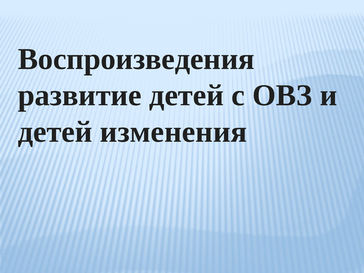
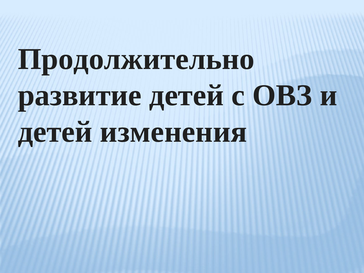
Воспроизведения: Воспроизведения -> Продолжительно
